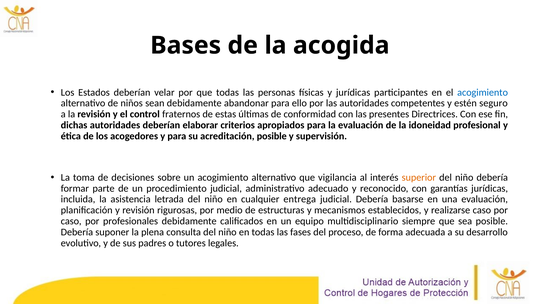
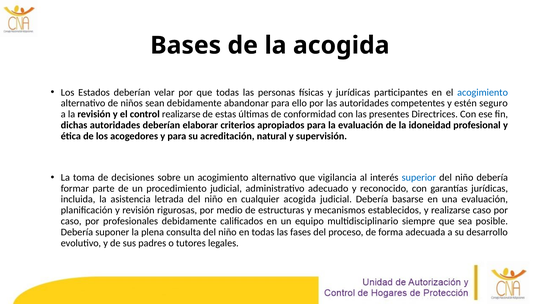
control fraternos: fraternos -> realizarse
acreditación posible: posible -> natural
superior colour: orange -> blue
cualquier entrega: entrega -> acogida
